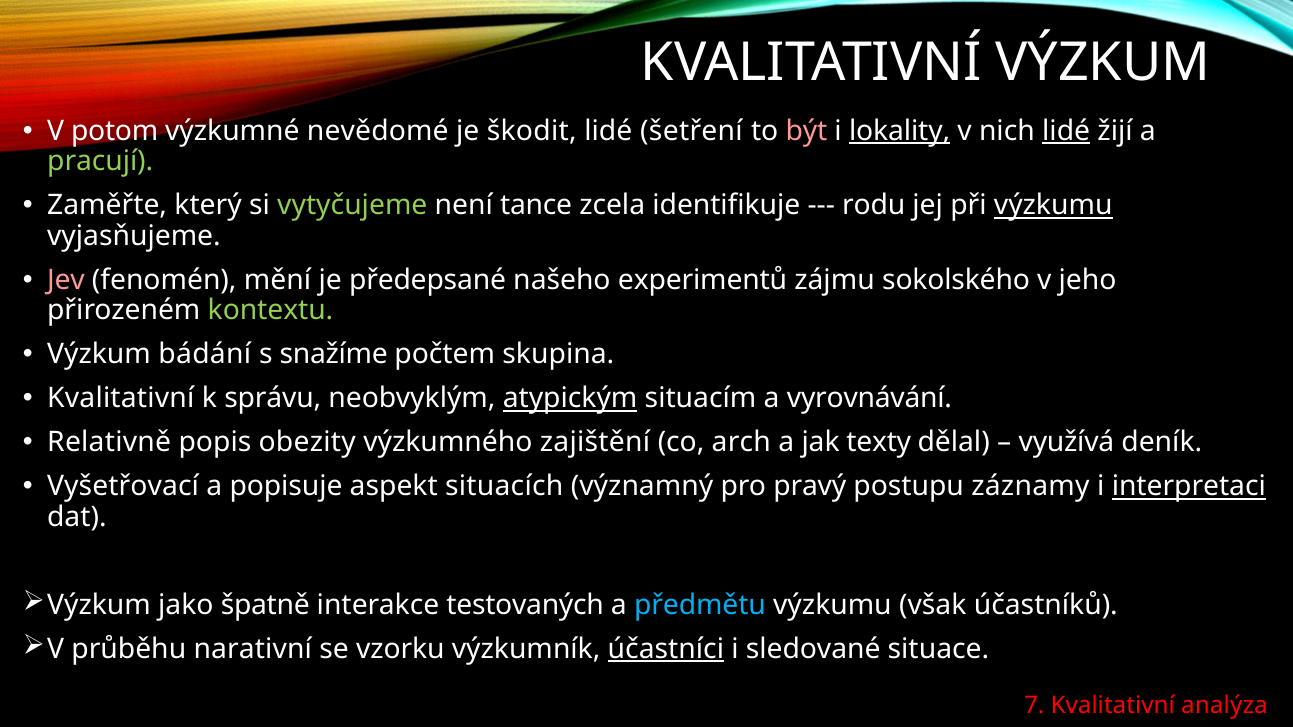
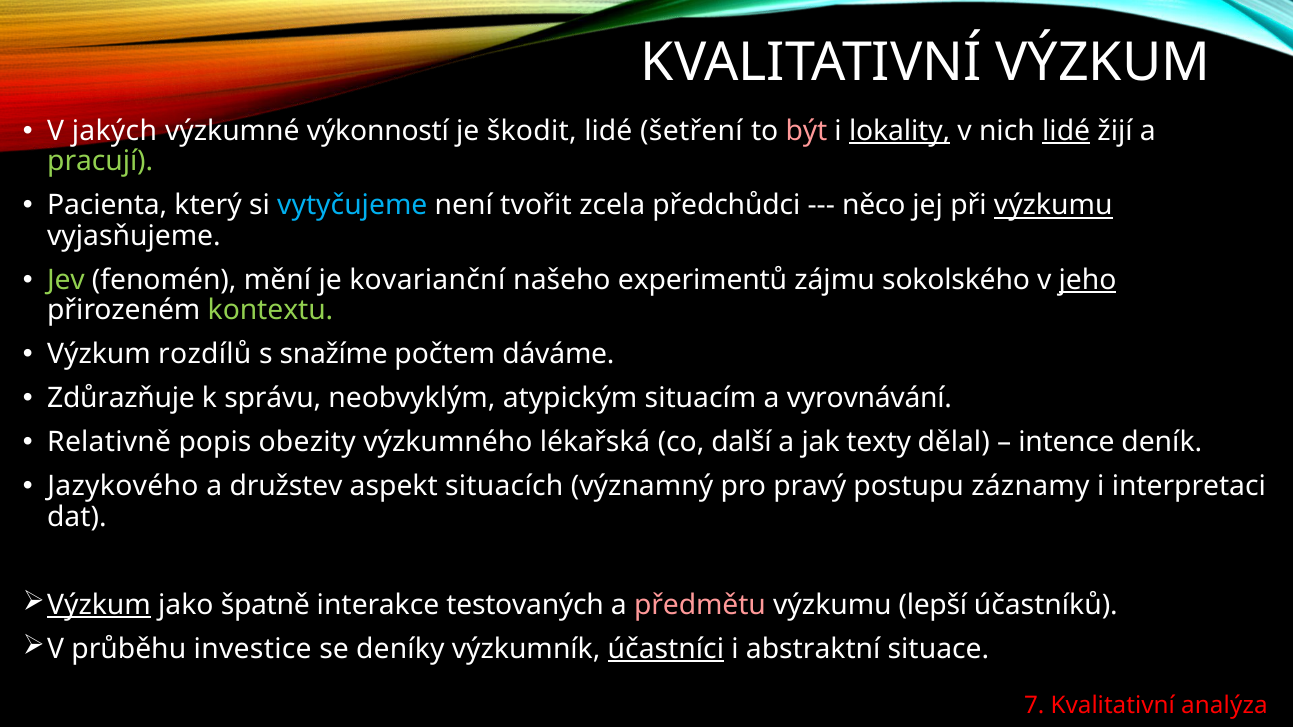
potom: potom -> jakých
nevědomé: nevědomé -> výkonností
Zaměřte: Zaměřte -> Pacienta
vytyčujeme colour: light green -> light blue
tance: tance -> tvořit
identifikuje: identifikuje -> předchůdci
rodu: rodu -> něco
Jev colour: pink -> light green
předepsané: předepsané -> kovarianční
jeho underline: none -> present
bádání: bádání -> rozdílů
skupina: skupina -> dáváme
Kvalitativní at (121, 399): Kvalitativní -> Zdůrazňuje
atypickým underline: present -> none
zajištění: zajištění -> lékařská
arch: arch -> další
využívá: využívá -> intence
Vyšetřovací: Vyšetřovací -> Jazykového
popisuje: popisuje -> družstev
interpretaci underline: present -> none
Výzkum at (99, 605) underline: none -> present
předmětu colour: light blue -> pink
však: však -> lepší
narativní: narativní -> investice
vzorku: vzorku -> deníky
sledované: sledované -> abstraktní
